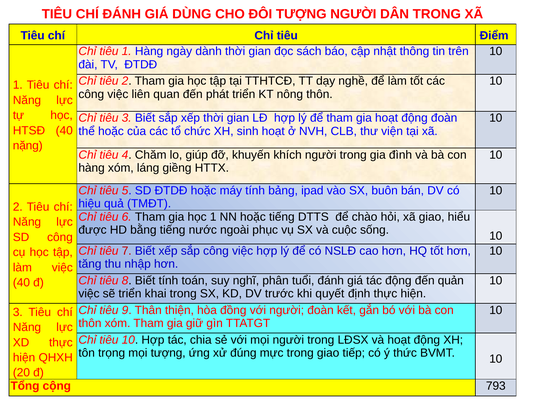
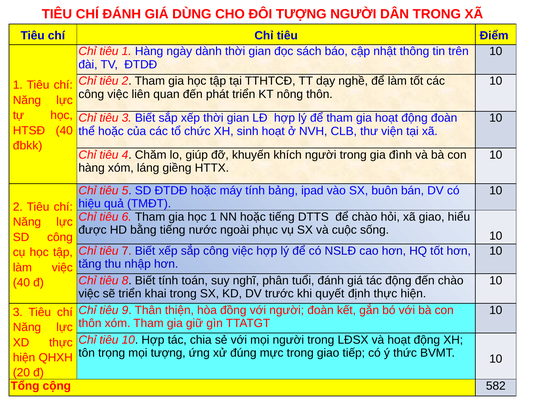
nặng: nặng -> đbkk
đến quản: quản -> chào
793: 793 -> 582
